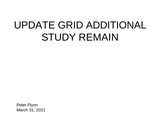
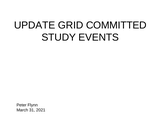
ADDITIONAL: ADDITIONAL -> COMMITTED
REMAIN: REMAIN -> EVENTS
